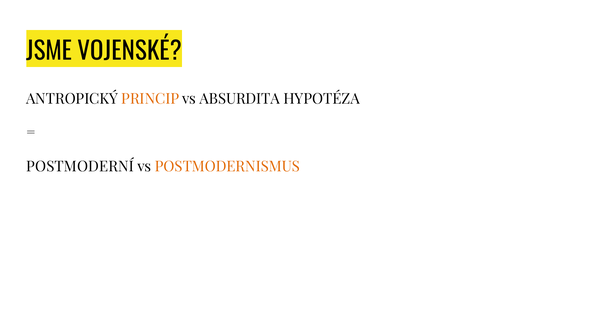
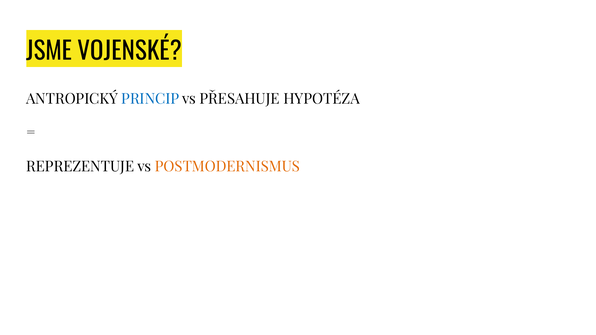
PRINCIP colour: orange -> blue
ABSURDITA: ABSURDITA -> PŘESAHUJE
POSTMODERNÍ: POSTMODERNÍ -> REPREZENTUJE
